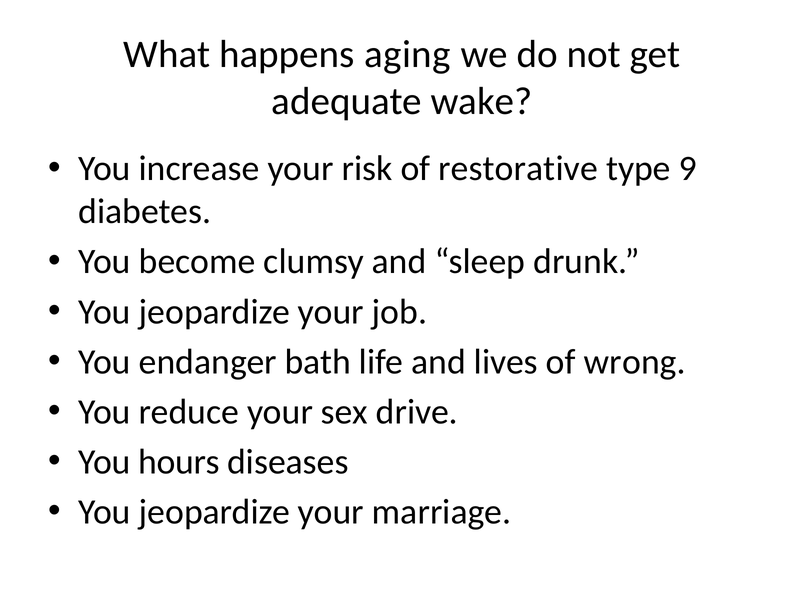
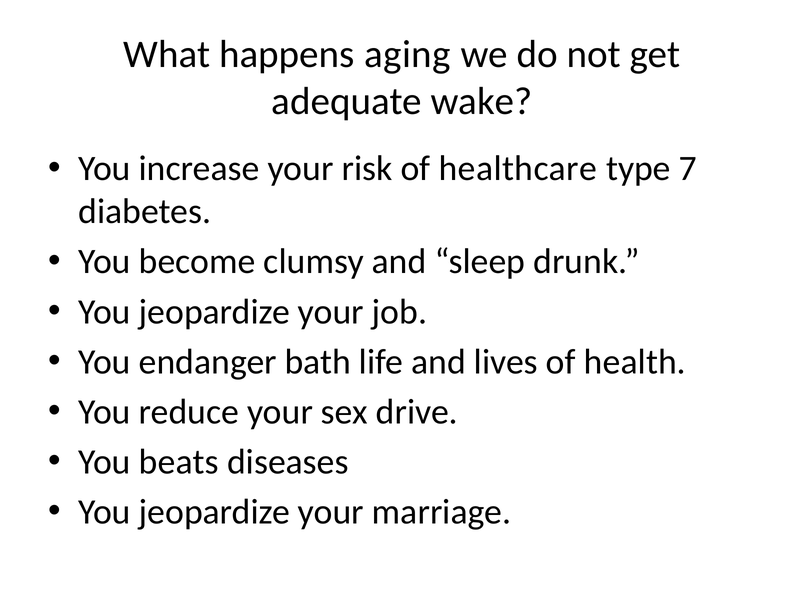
restorative: restorative -> healthcare
9: 9 -> 7
wrong: wrong -> health
hours: hours -> beats
